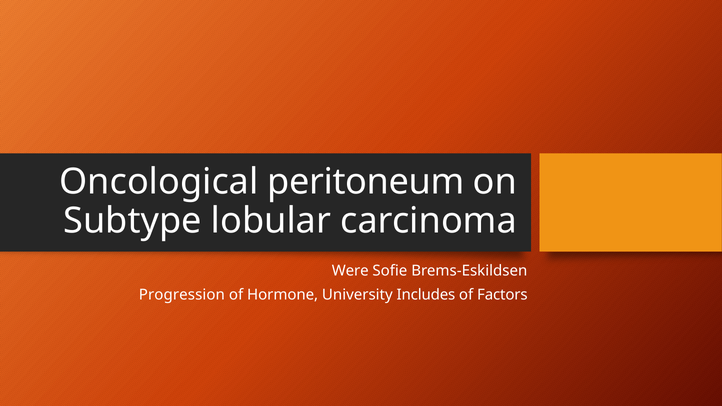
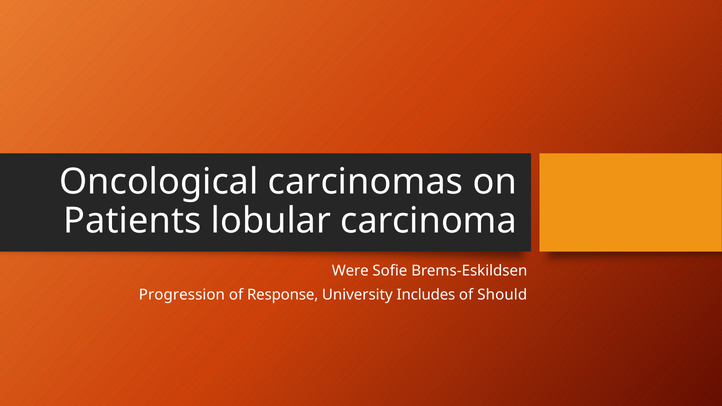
peritoneum: peritoneum -> carcinomas
Subtype: Subtype -> Patients
Hormone: Hormone -> Response
Factors: Factors -> Should
